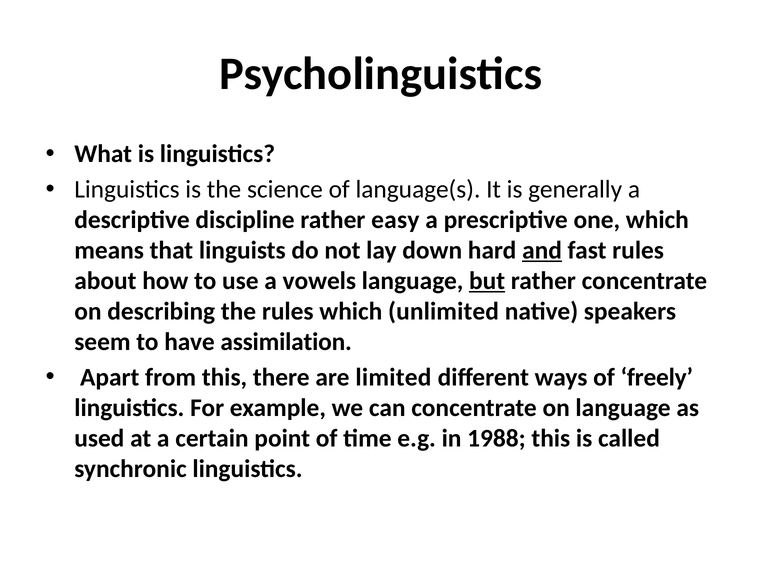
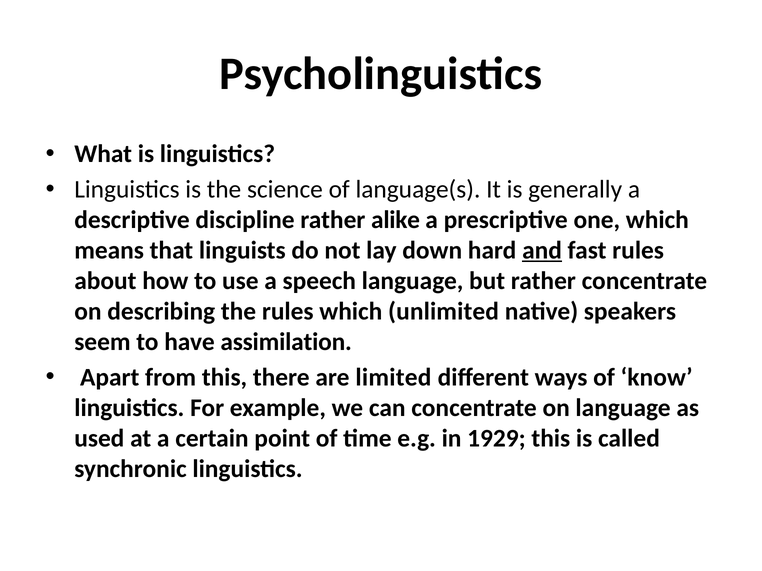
easy: easy -> alike
vowels: vowels -> speech
but underline: present -> none
freely: freely -> know
1988: 1988 -> 1929
